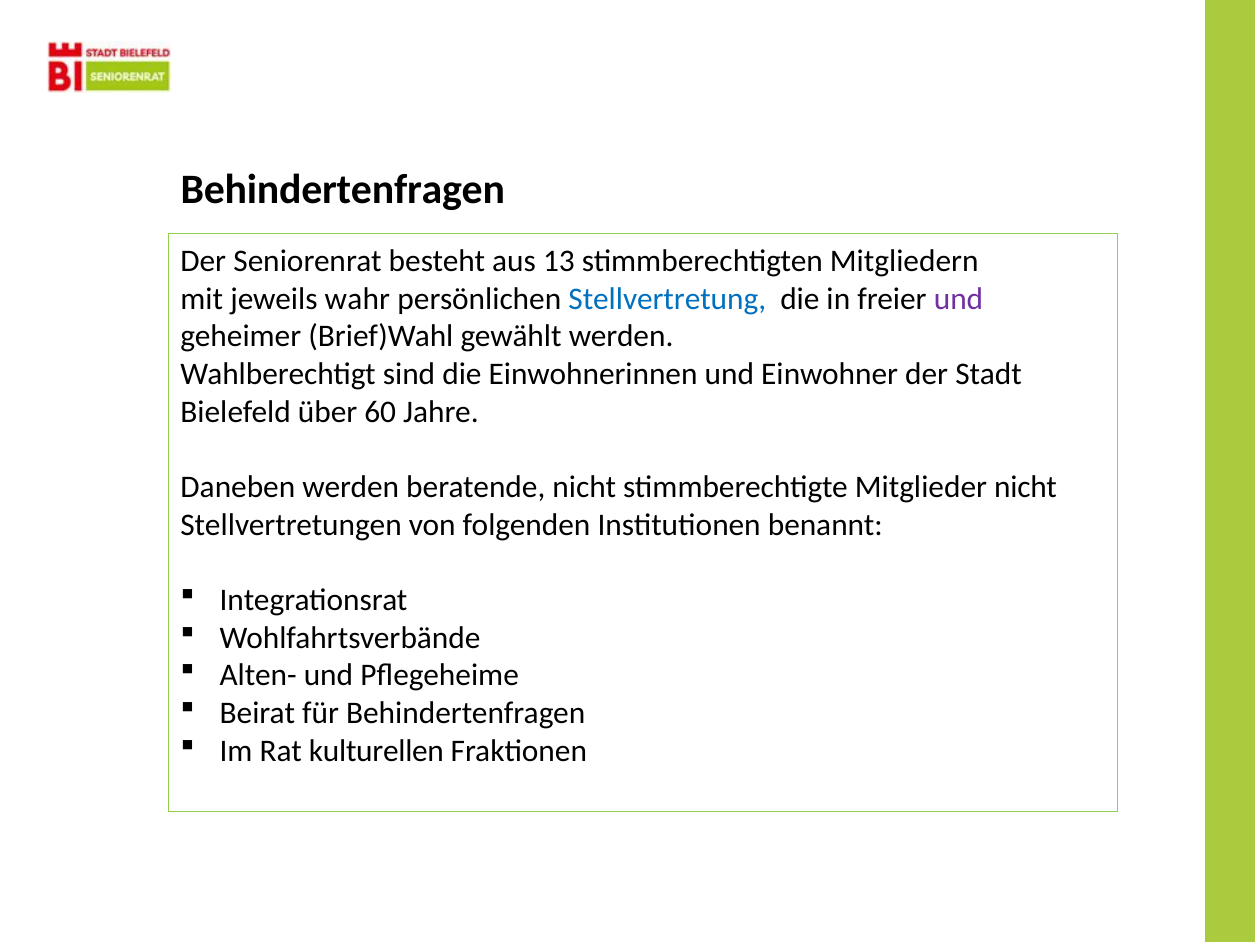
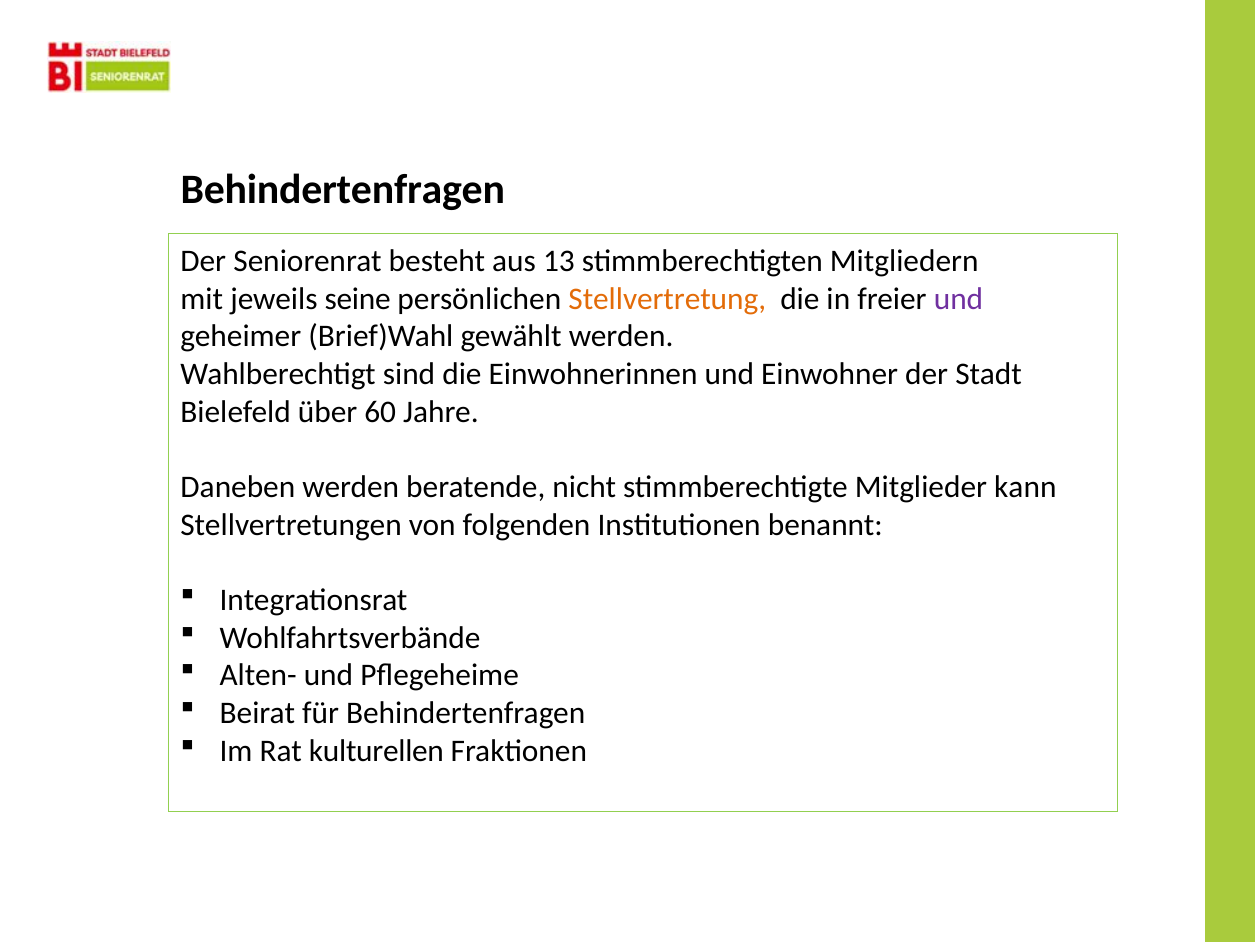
wahr: wahr -> seine
Stellvertretung colour: blue -> orange
Mitglieder nicht: nicht -> kann
